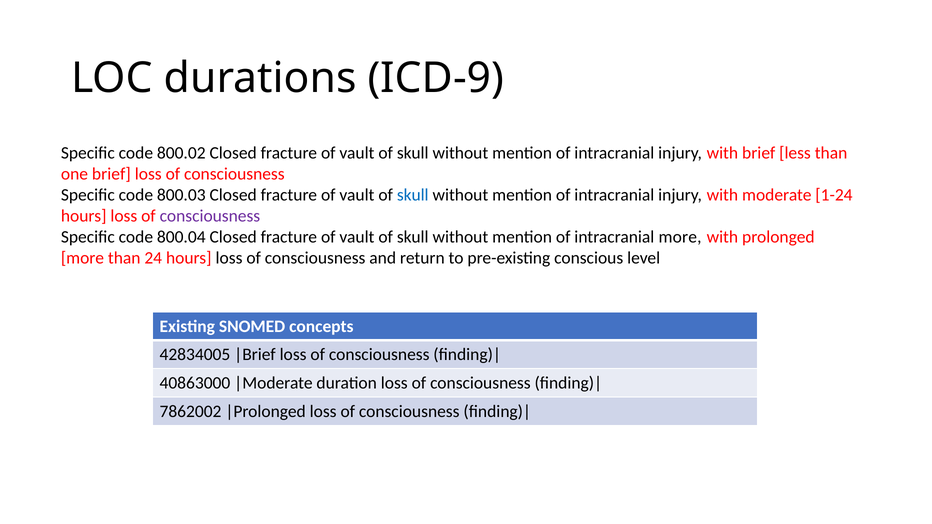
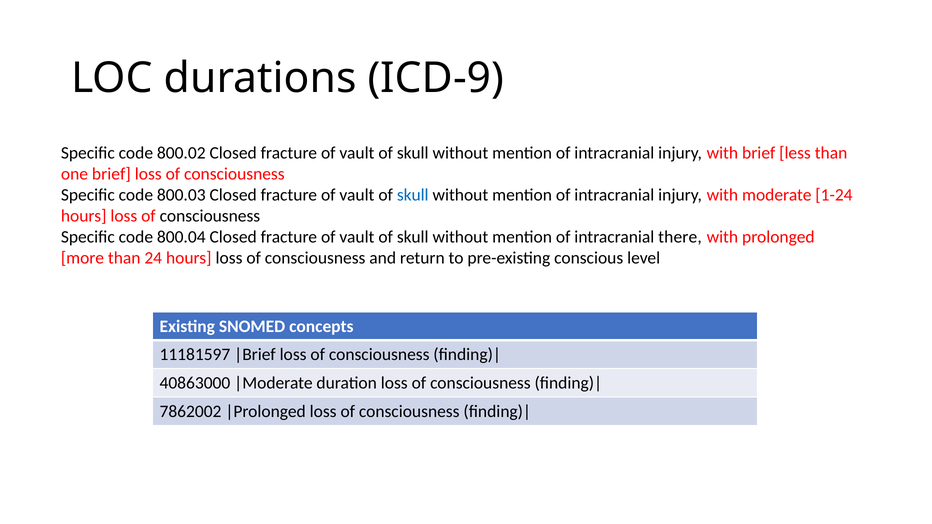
consciousness at (210, 216) colour: purple -> black
intracranial more: more -> there
42834005: 42834005 -> 11181597
